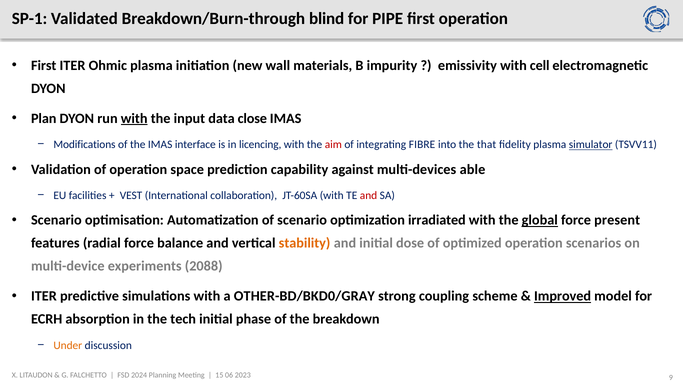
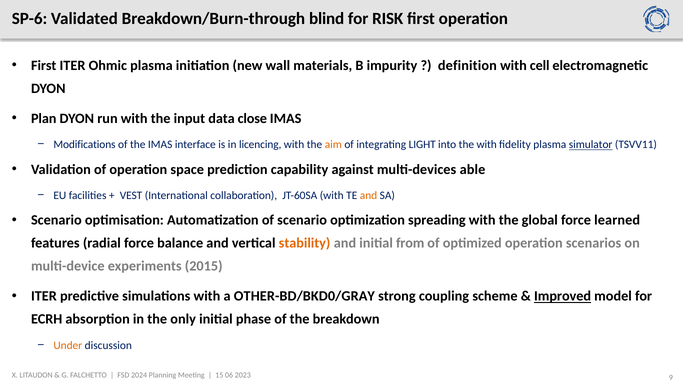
SP-1: SP-1 -> SP-6
PIPE: PIPE -> RISK
emissivity: emissivity -> definition
with at (134, 119) underline: present -> none
aim colour: red -> orange
FIBRE: FIBRE -> LIGHT
the that: that -> with
and at (369, 196) colour: red -> orange
irradiated: irradiated -> spreading
global underline: present -> none
present: present -> learned
dose: dose -> from
2088: 2088 -> 2015
tech: tech -> only
